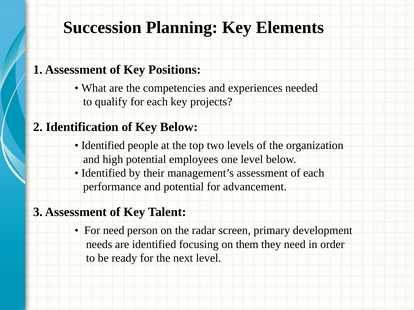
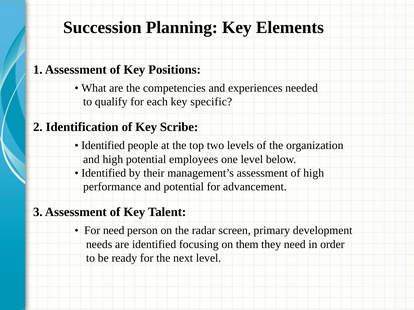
projects: projects -> specific
Key Below: Below -> Scribe
of each: each -> high
